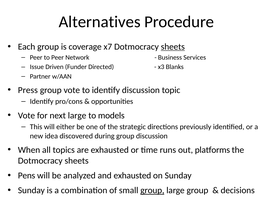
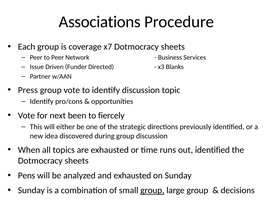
Alternatives: Alternatives -> Associations
sheets at (173, 47) underline: present -> none
next large: large -> been
models: models -> fiercely
out platforms: platforms -> identified
